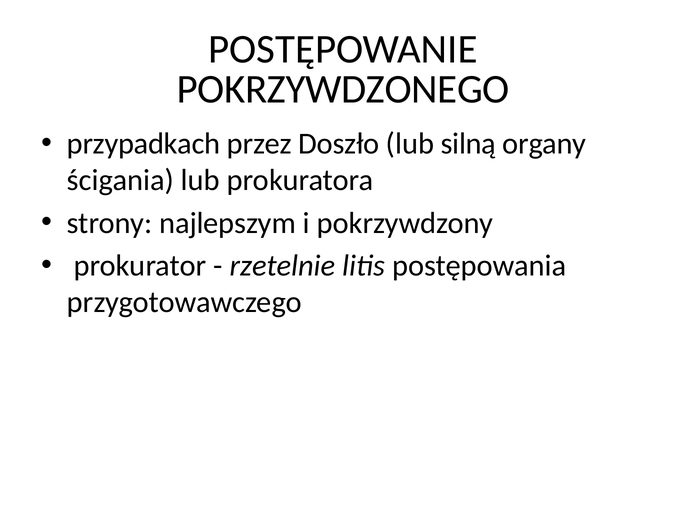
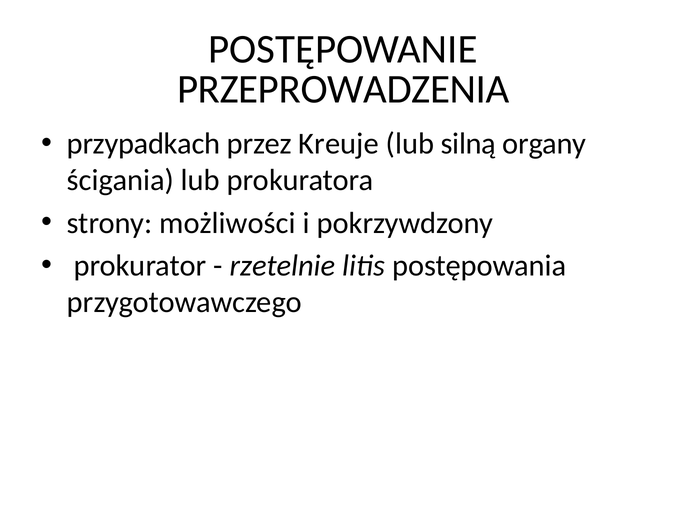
POKRZYWDZONEGO: POKRZYWDZONEGO -> PRZEPROWADZENIA
Doszło: Doszło -> Kreuje
najlepszym: najlepszym -> możliwości
